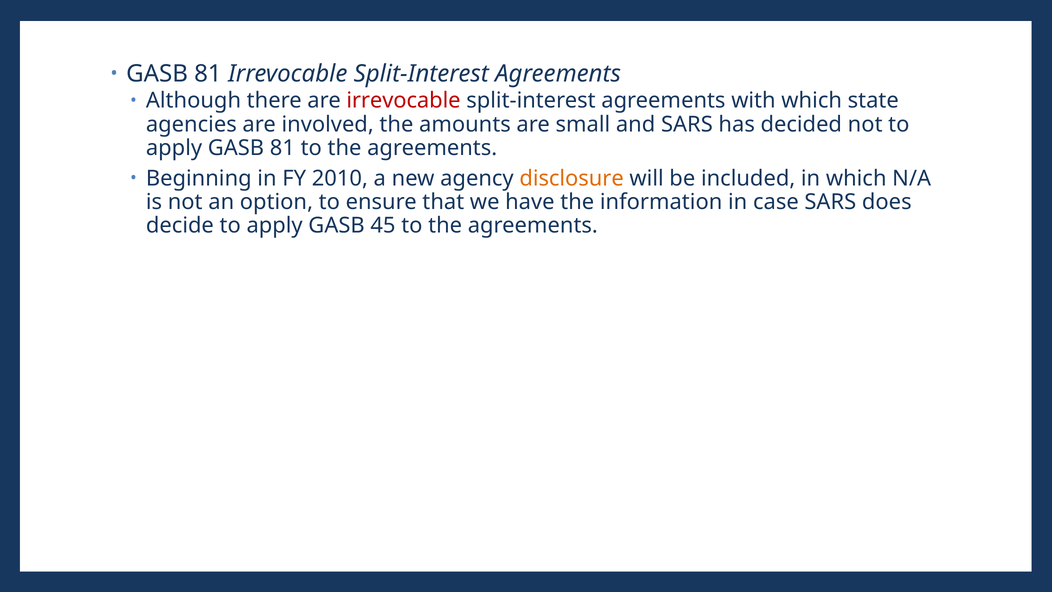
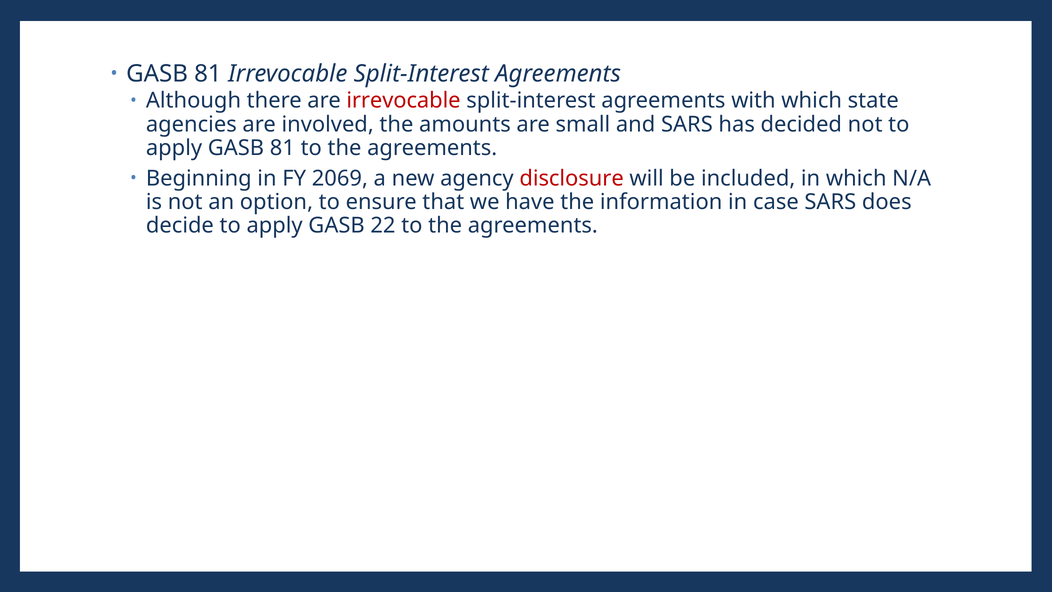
2010: 2010 -> 2069
disclosure colour: orange -> red
45: 45 -> 22
